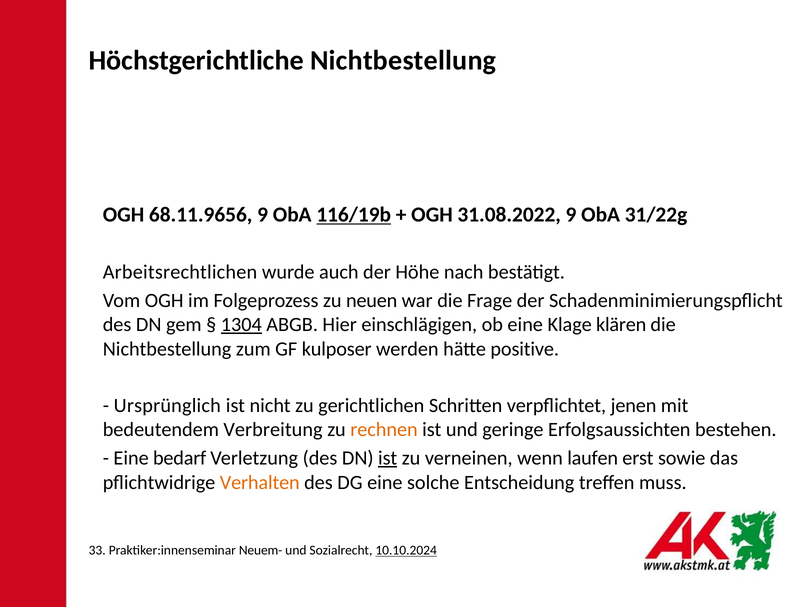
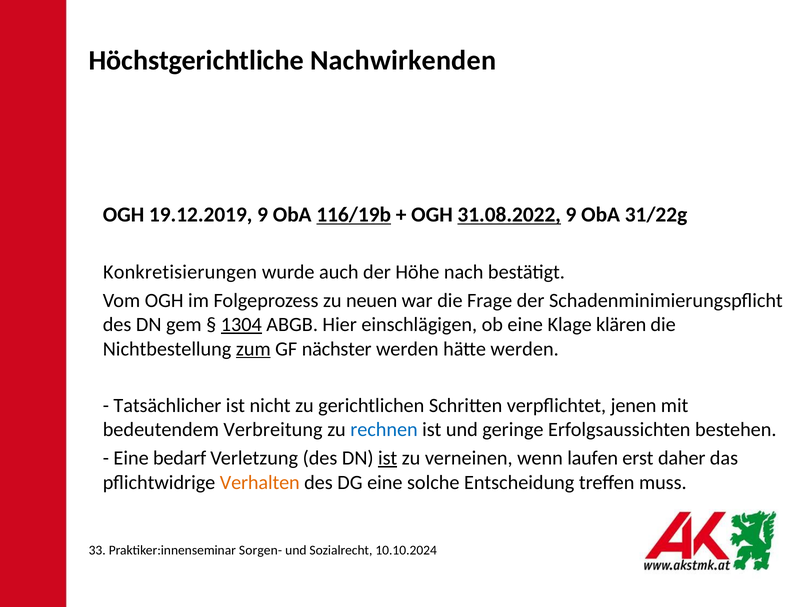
Höchstgerichtliche Nichtbestellung: Nichtbestellung -> Nachwirkenden
68.11.9656: 68.11.9656 -> 19.12.2019
31.08.2022 underline: none -> present
Arbeitsrechtlichen: Arbeitsrechtlichen -> Konkretisierungen
zum underline: none -> present
kulposer: kulposer -> nächster
hätte positive: positive -> werden
Ursprünglich: Ursprünglich -> Tatsächlicher
rechnen colour: orange -> blue
sowie: sowie -> daher
Neuem-: Neuem- -> Sorgen-
10.10.2024 underline: present -> none
